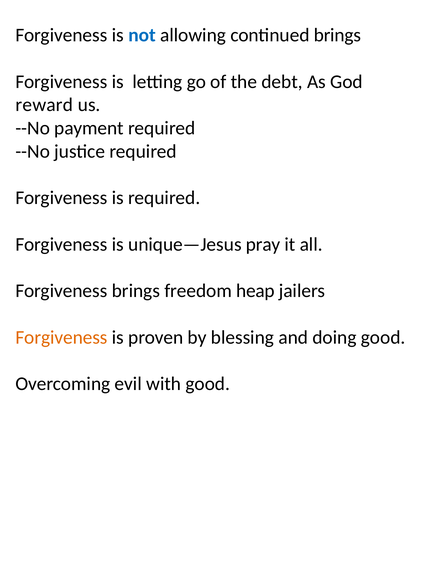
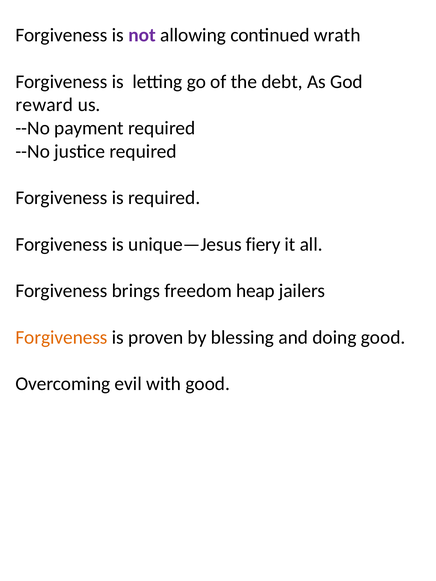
not colour: blue -> purple
continued brings: brings -> wrath
pray: pray -> fiery
